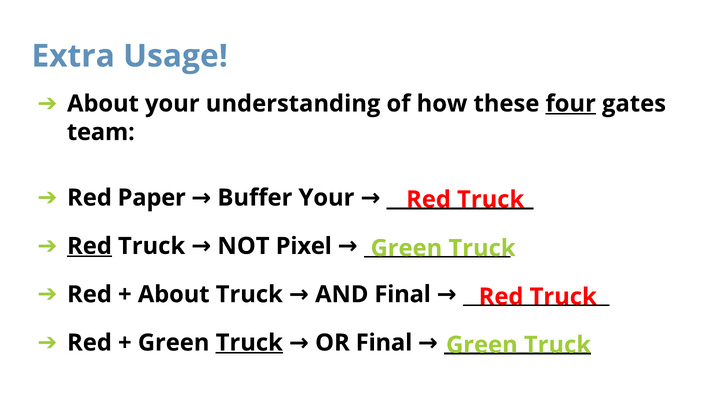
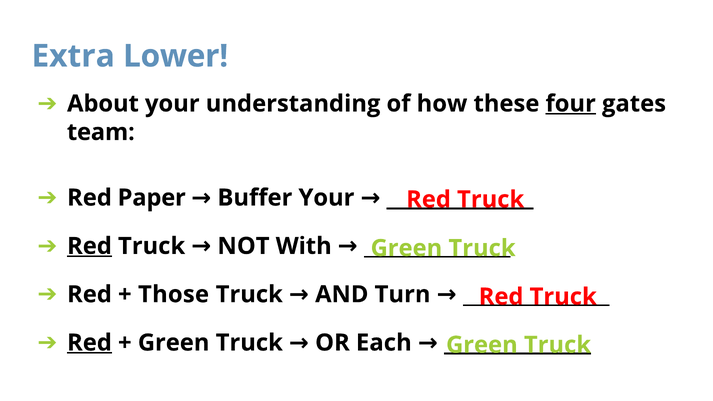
Usage: Usage -> Lower
Pixel: Pixel -> With
About at (174, 294): About -> Those
AND Final: Final -> Turn
Red at (89, 343) underline: none -> present
Truck at (249, 343) underline: present -> none
OR Final: Final -> Each
